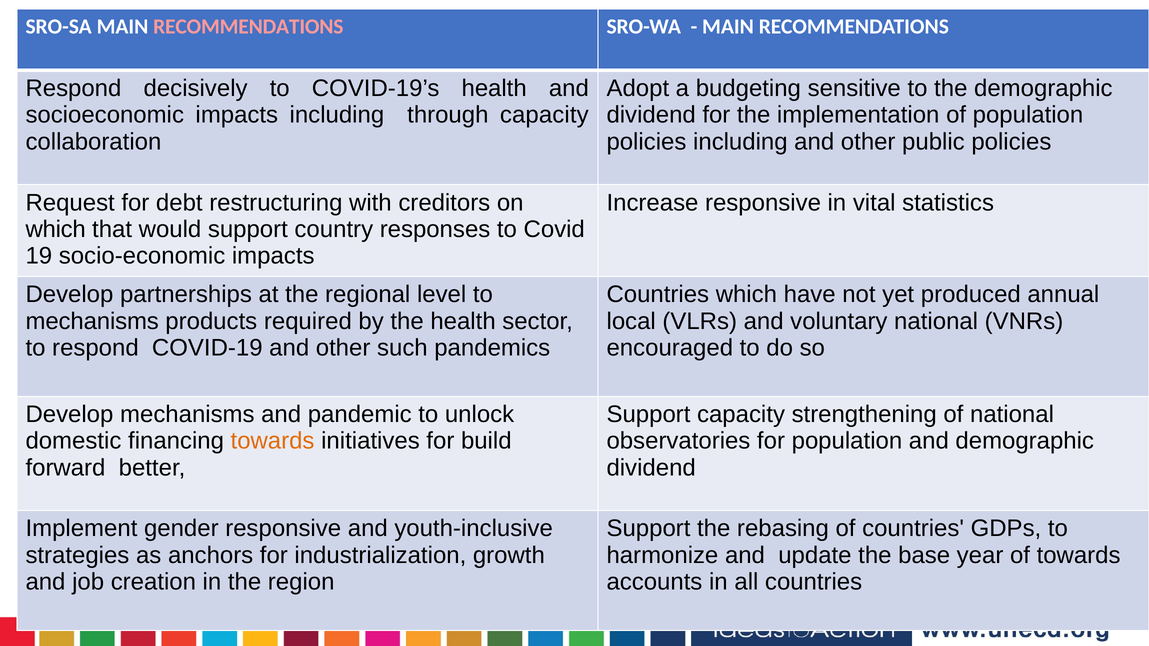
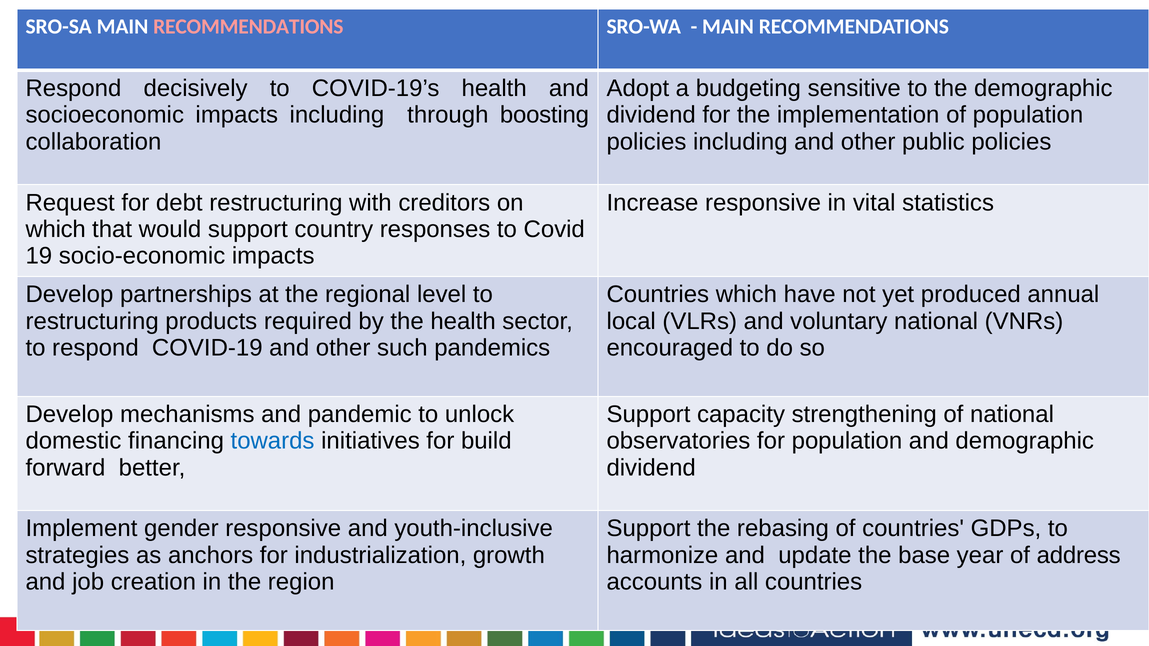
through capacity: capacity -> boosting
mechanisms at (92, 321): mechanisms -> restructuring
towards at (273, 441) colour: orange -> blue
of towards: towards -> address
